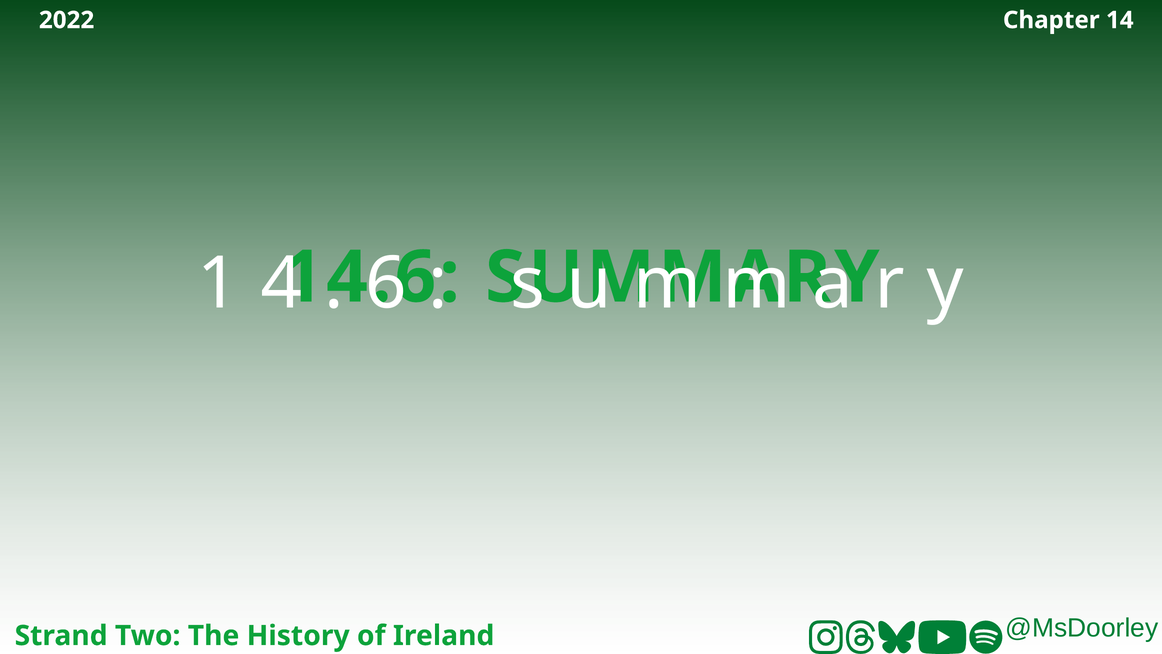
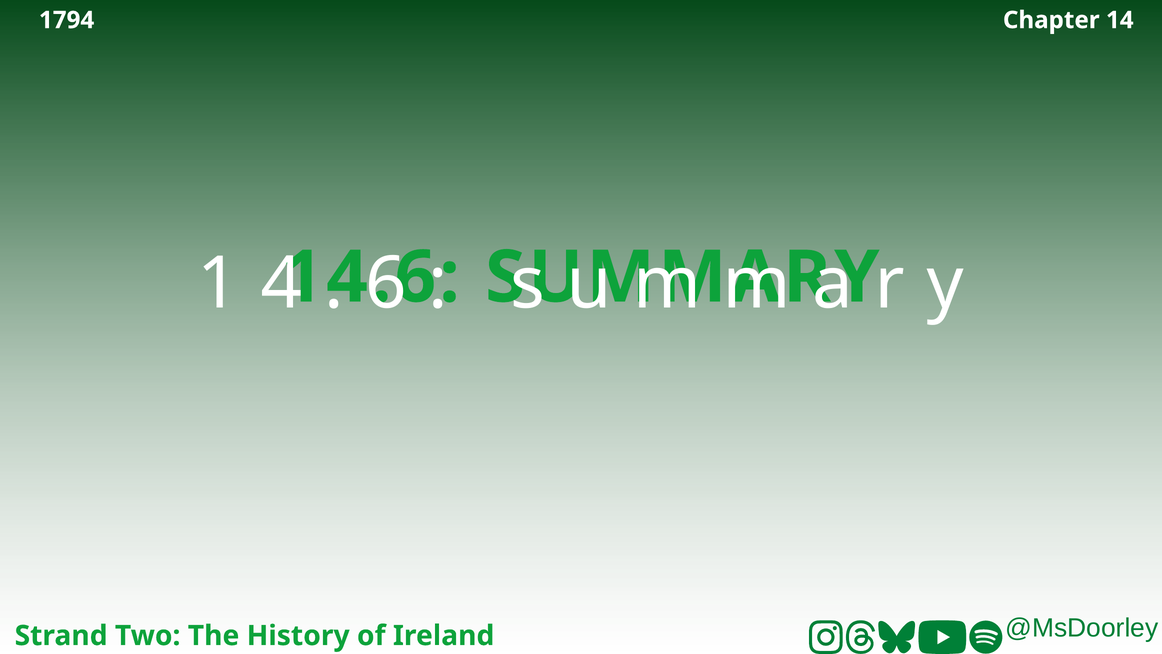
2022: 2022 -> 1794
